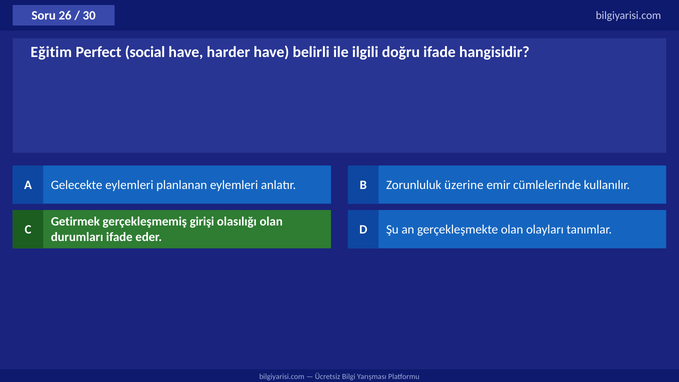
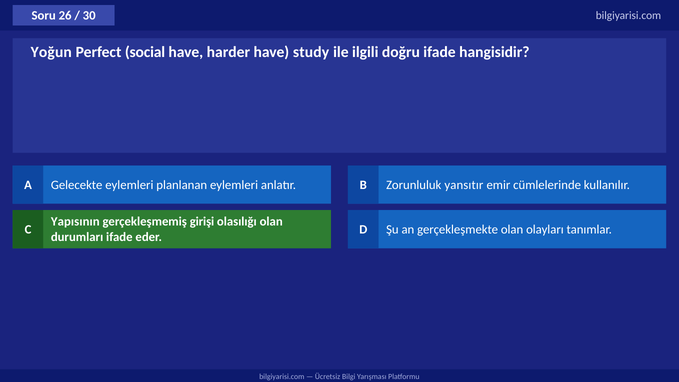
Eğitim: Eğitim -> Yoğun
belirli: belirli -> study
üzerine: üzerine -> yansıtır
Getirmek: Getirmek -> Yapısının
